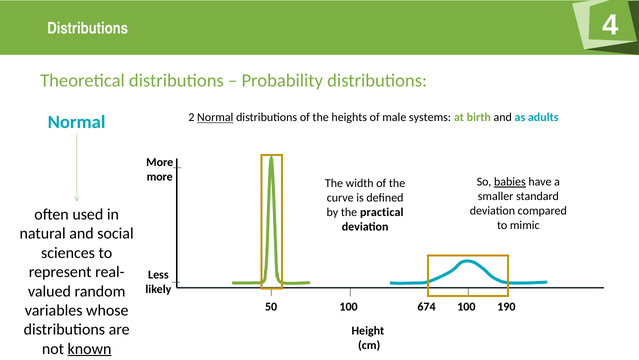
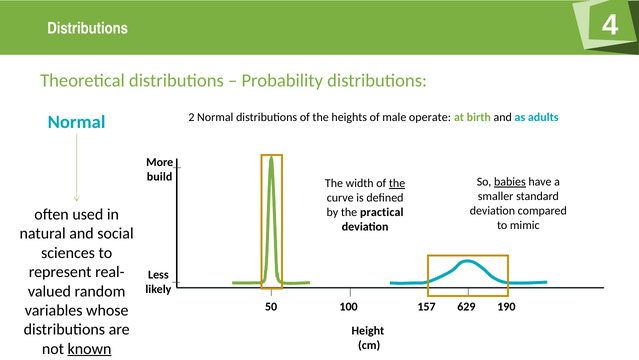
Normal at (215, 117) underline: present -> none
systems: systems -> operate
more at (160, 176): more -> build
the at (397, 183) underline: none -> present
674: 674 -> 157
50 100: 100 -> 629
